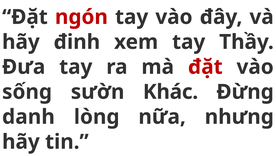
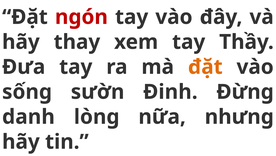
đinh: đinh -> thay
đặt at (205, 67) colour: red -> orange
Khác: Khác -> Đinh
